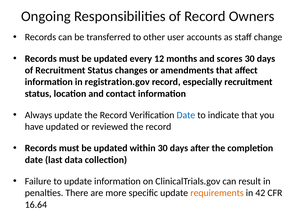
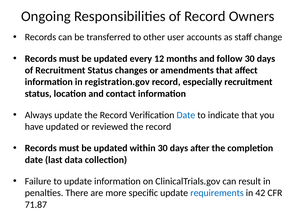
scores: scores -> follow
requirements colour: orange -> blue
16.64: 16.64 -> 71.87
